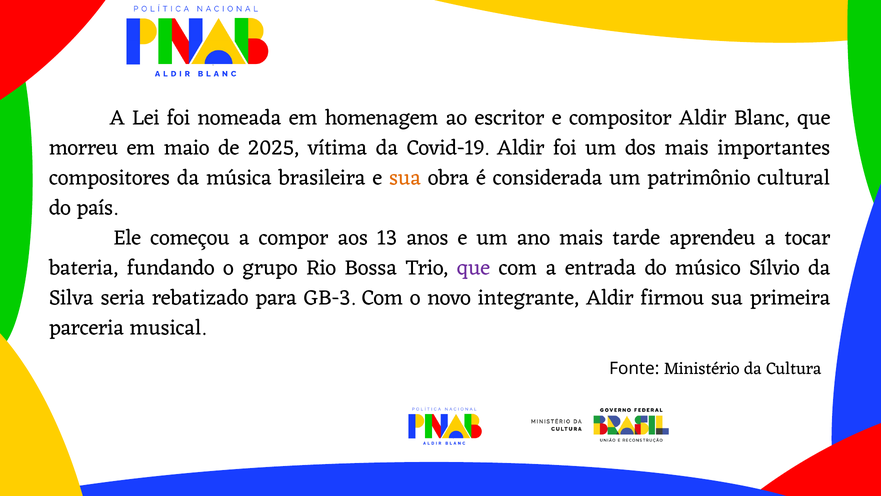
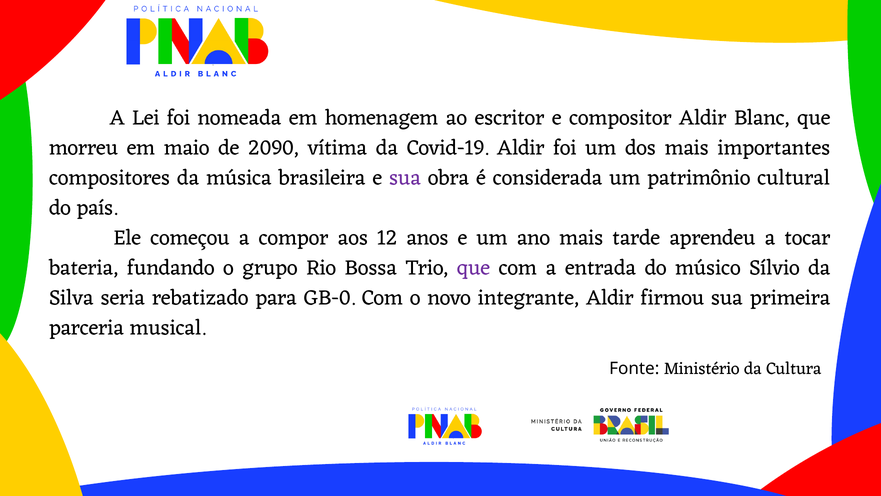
2025: 2025 -> 2090
sua at (405, 178) colour: orange -> purple
13: 13 -> 12
GB-3: GB-3 -> GB-0
